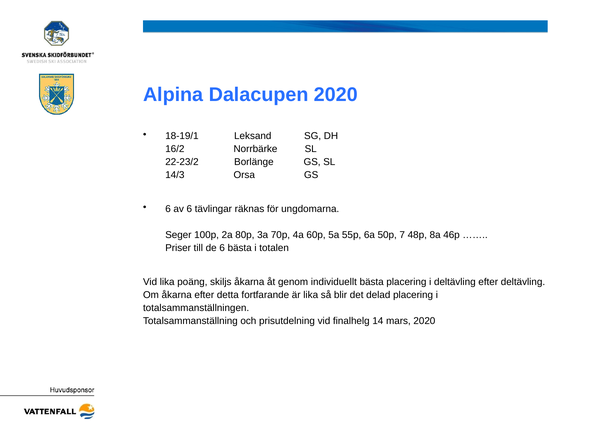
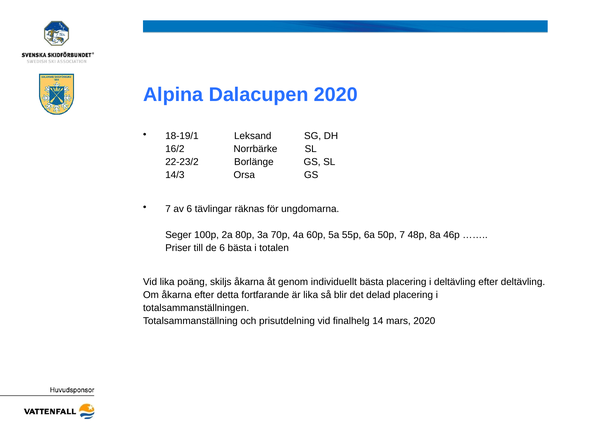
6 at (168, 209): 6 -> 7
